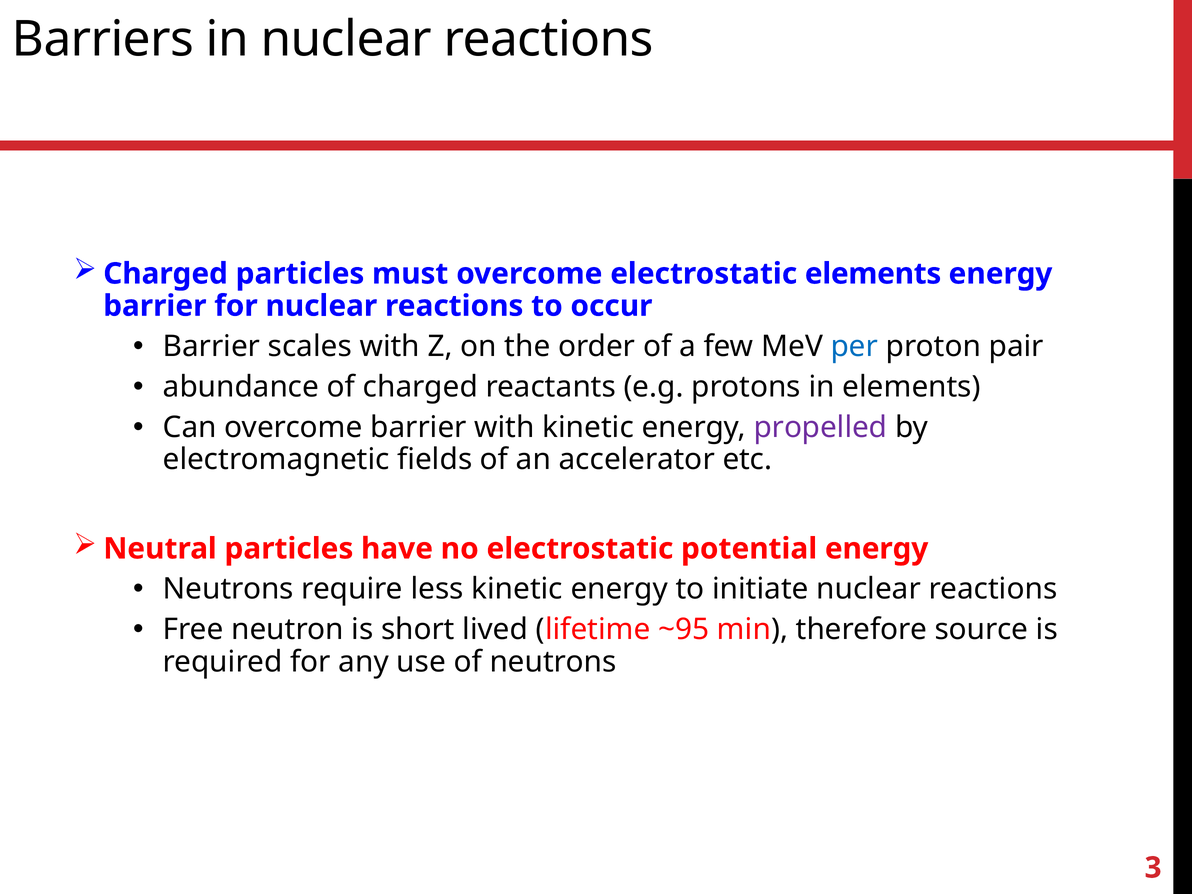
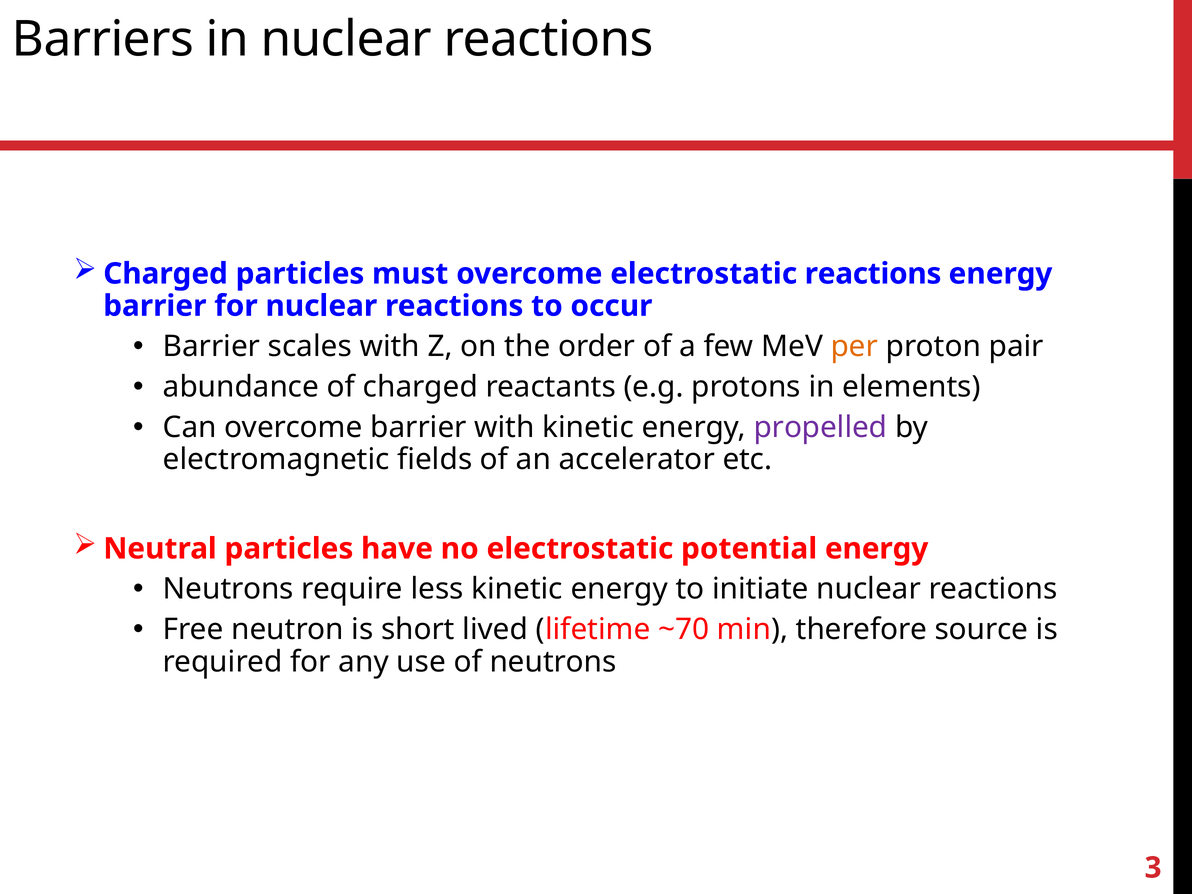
electrostatic elements: elements -> reactions
per colour: blue -> orange
~95: ~95 -> ~70
